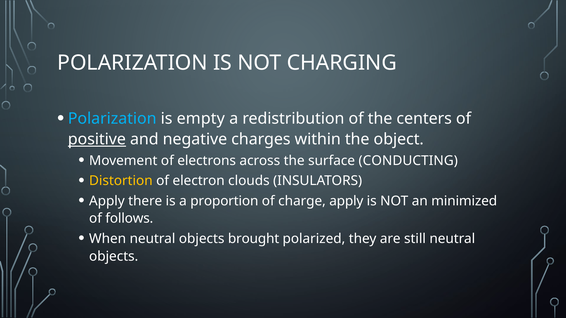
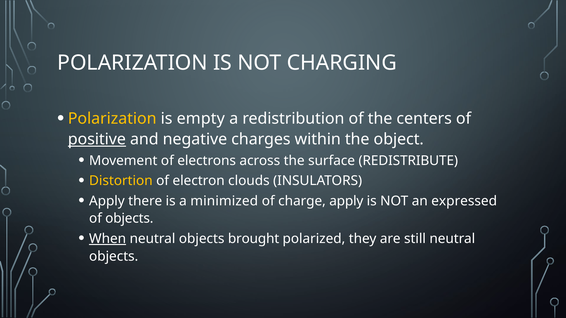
Polarization at (112, 119) colour: light blue -> yellow
CONDUCTING: CONDUCTING -> REDISTRIBUTE
proportion: proportion -> minimized
minimized: minimized -> expressed
of follows: follows -> objects
When underline: none -> present
